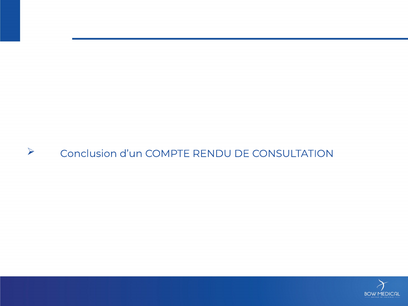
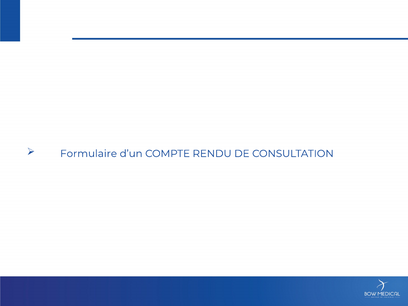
Conclusion: Conclusion -> Formulaire
